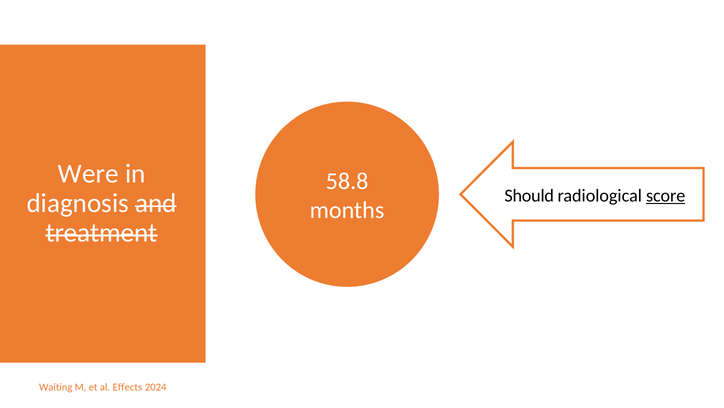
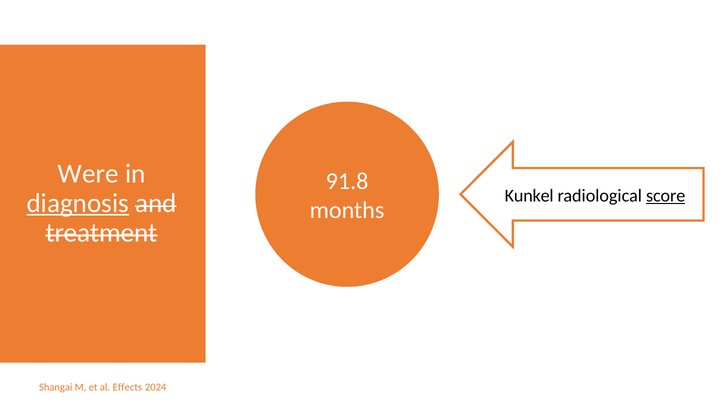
58.8: 58.8 -> 91.8
Should: Should -> Kunkel
diagnosis underline: none -> present
Waiting: Waiting -> Shangai
